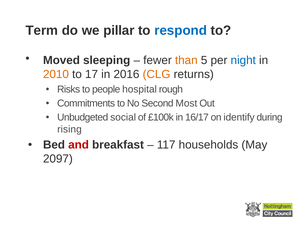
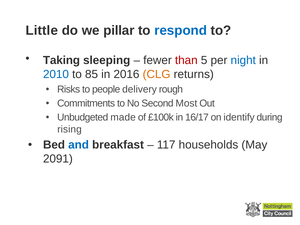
Term: Term -> Little
Moved: Moved -> Taking
than colour: orange -> red
2010 colour: orange -> blue
17: 17 -> 85
hospital: hospital -> delivery
social: social -> made
and colour: red -> blue
2097: 2097 -> 2091
